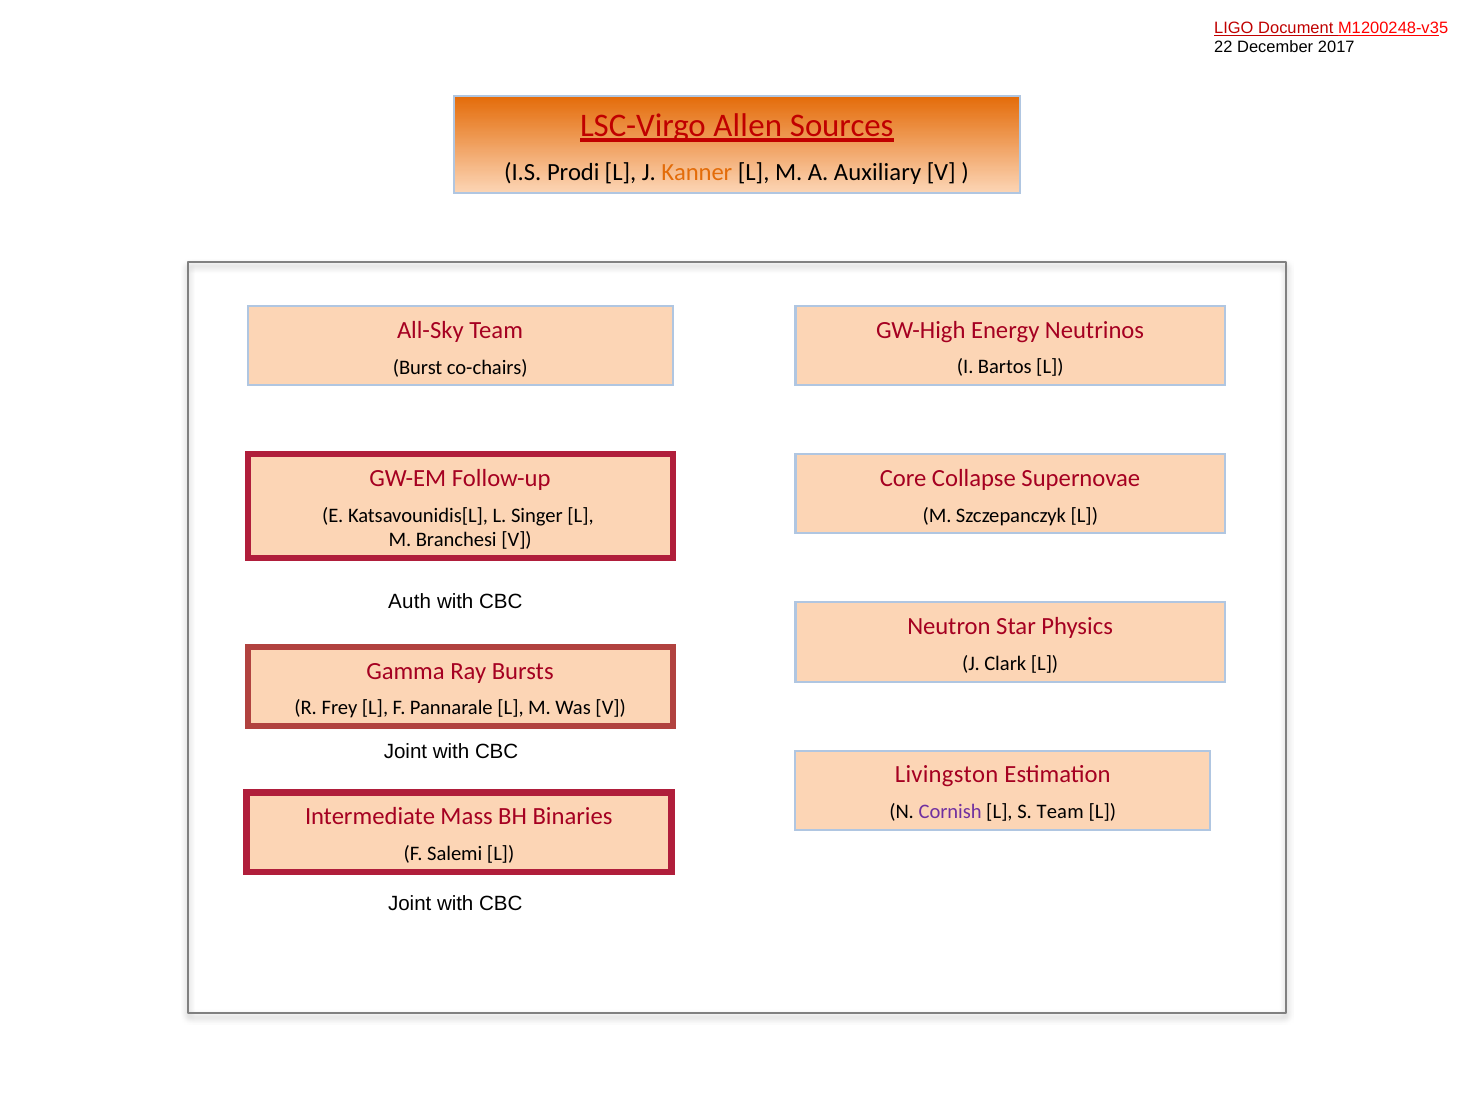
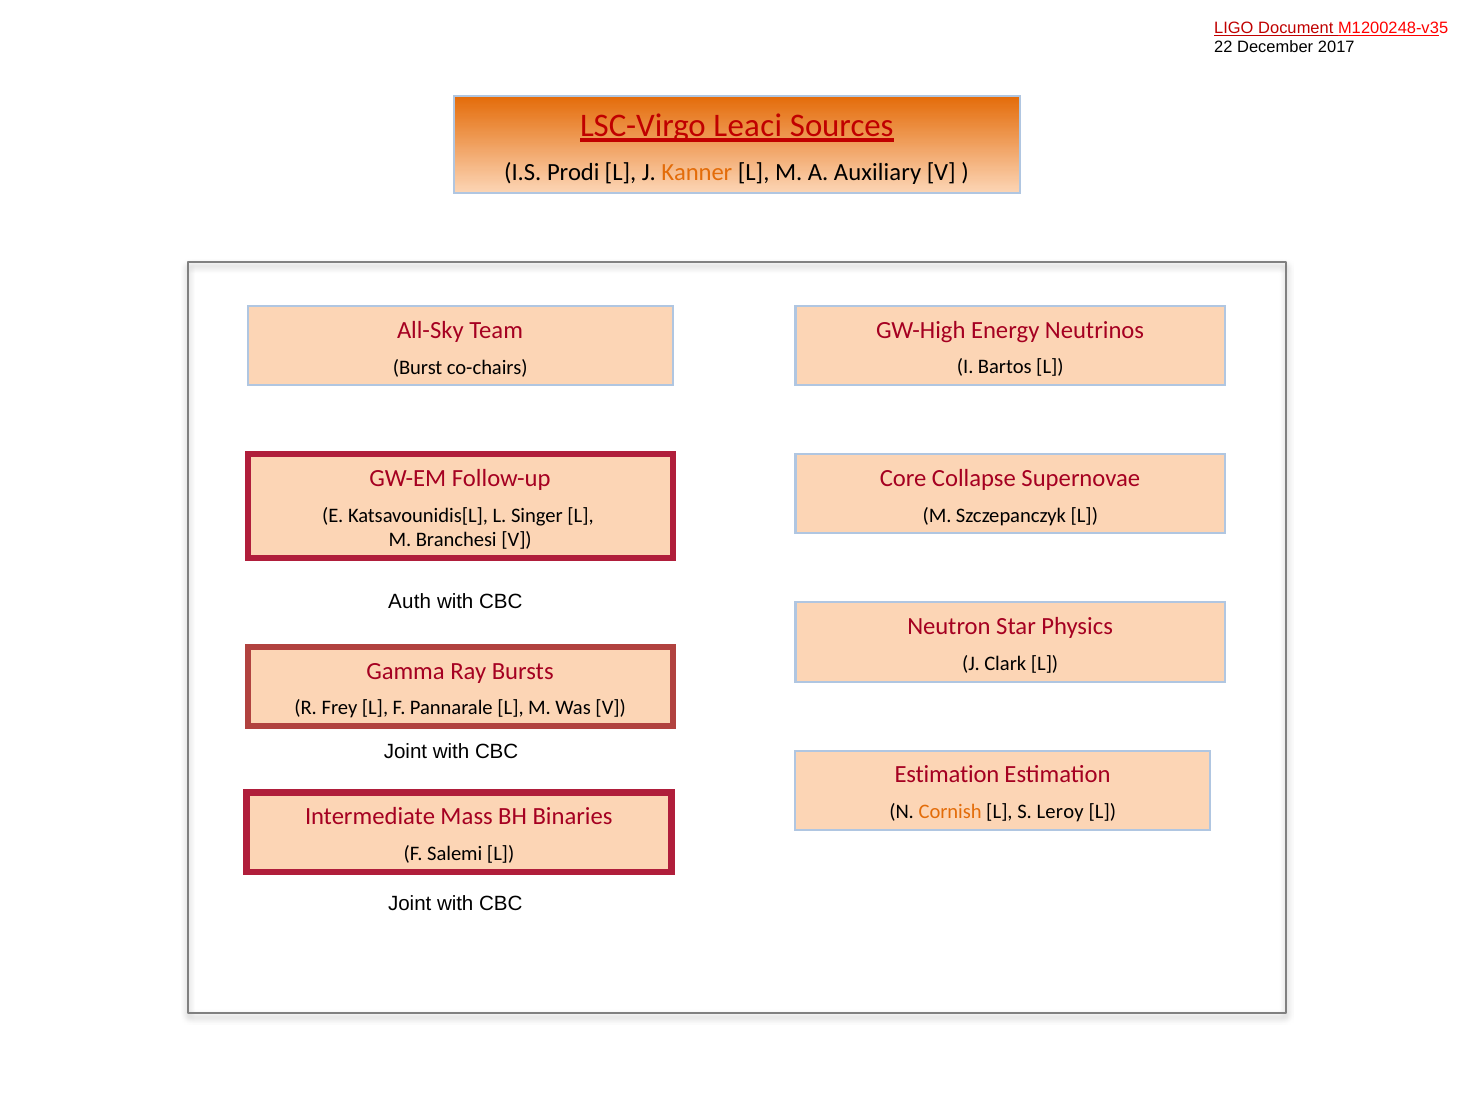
Allen: Allen -> Leaci
Livingston at (947, 774): Livingston -> Estimation
Cornish colour: purple -> orange
S Team: Team -> Leroy
